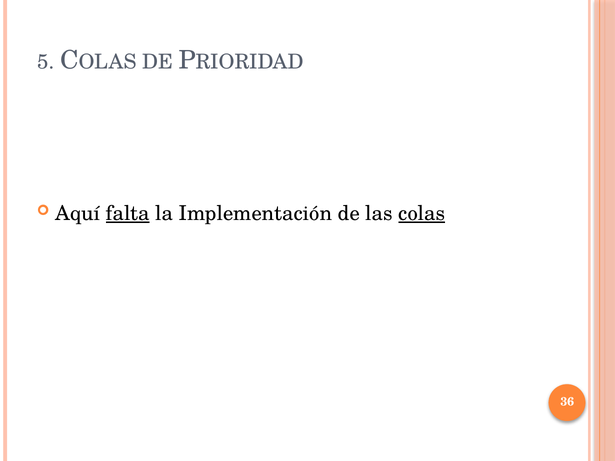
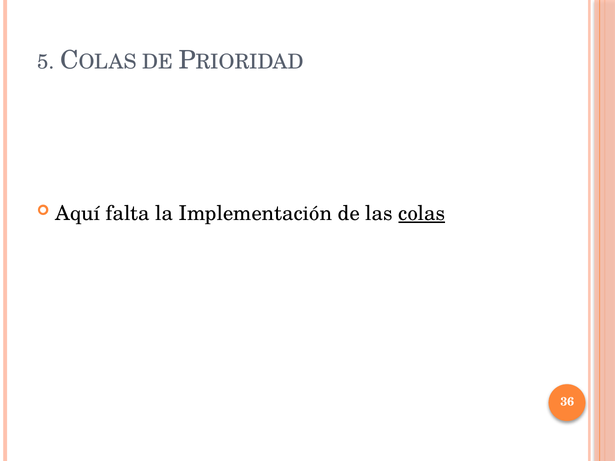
falta underline: present -> none
